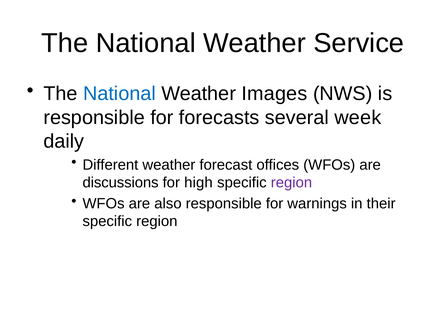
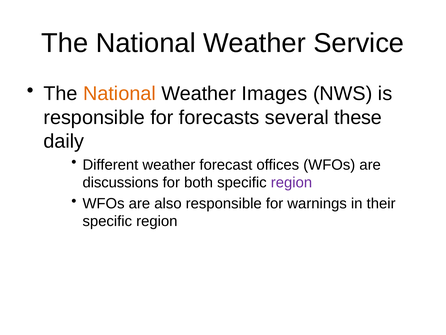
National at (119, 94) colour: blue -> orange
week: week -> these
high: high -> both
